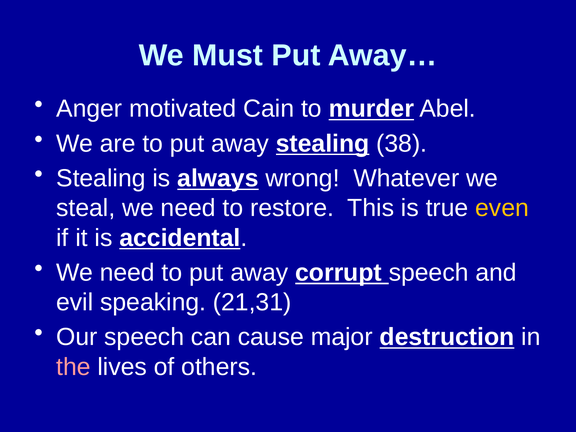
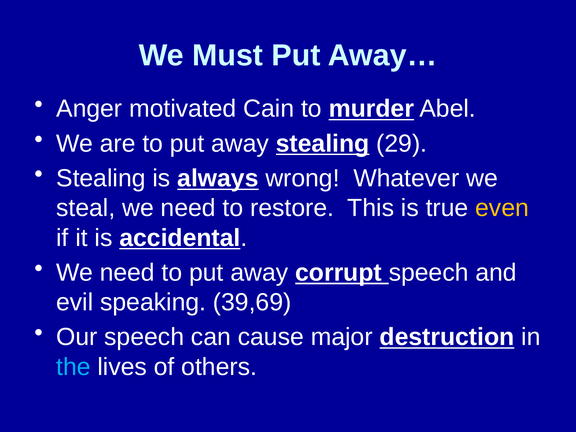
38: 38 -> 29
21,31: 21,31 -> 39,69
the colour: pink -> light blue
